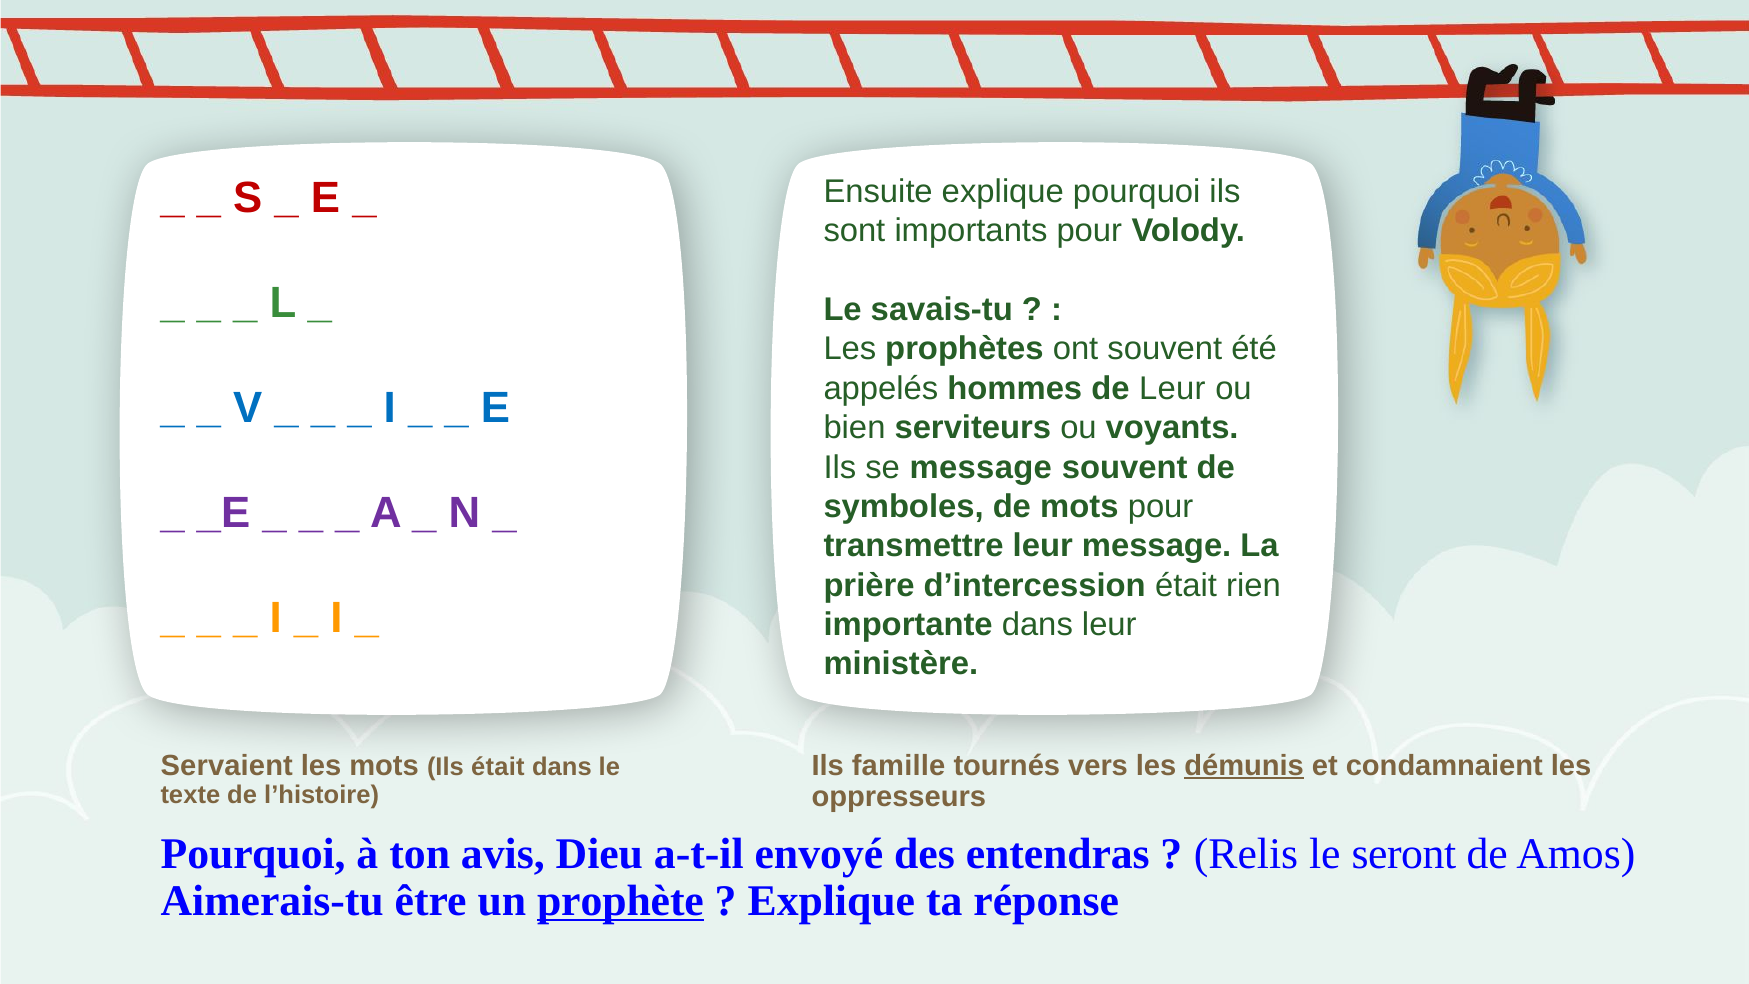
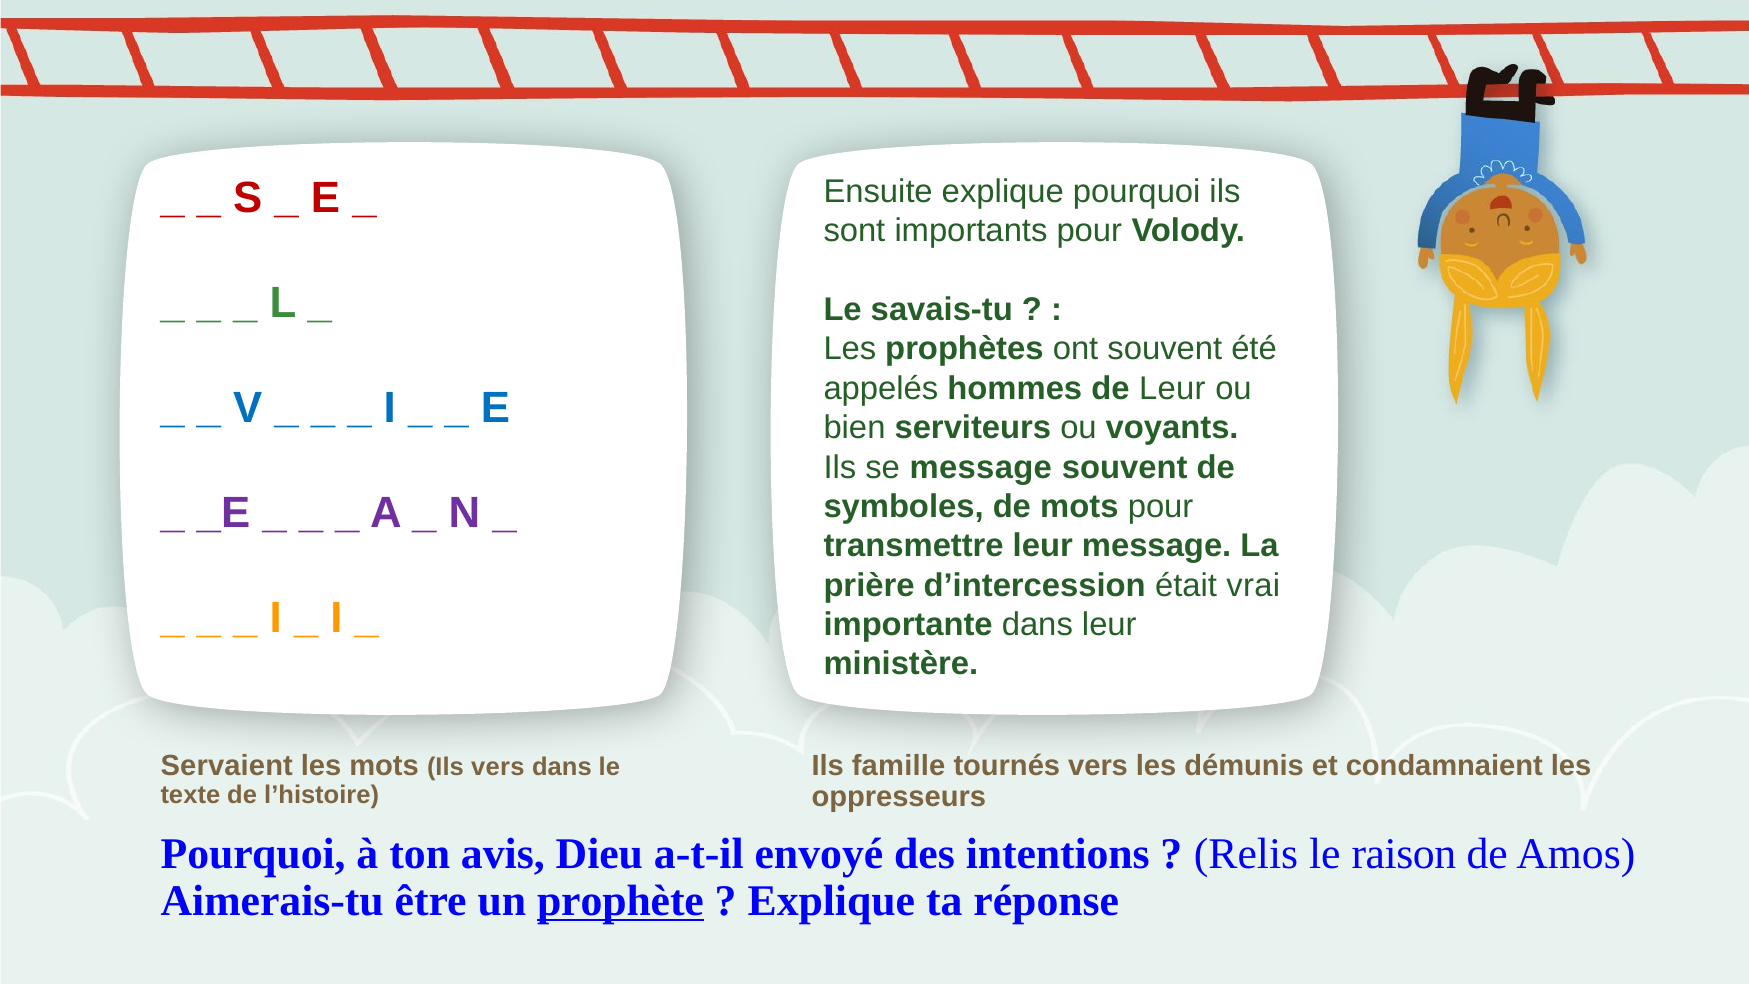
rien: rien -> vrai
Ils était: était -> vers
démunis underline: present -> none
entendras: entendras -> intentions
seront: seront -> raison
